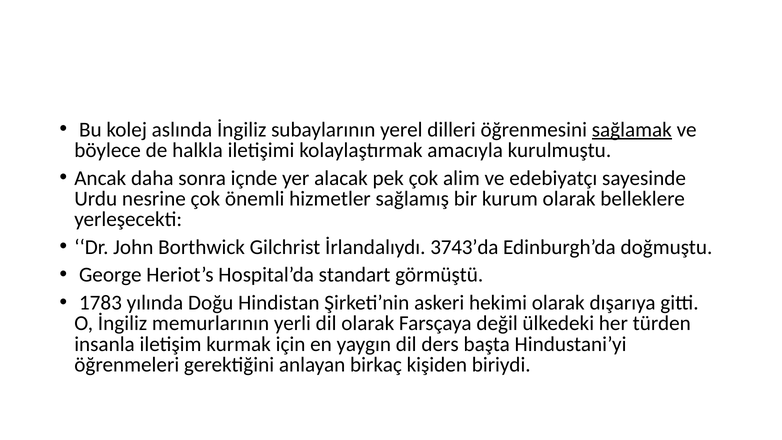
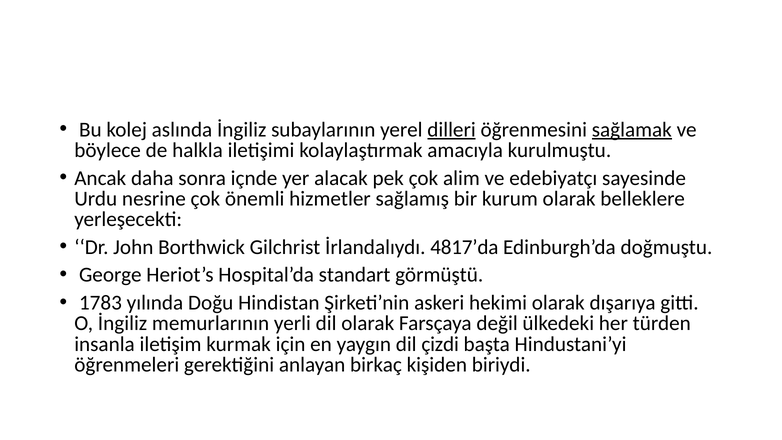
dilleri underline: none -> present
3743’da: 3743’da -> 4817’da
ders: ders -> çizdi
